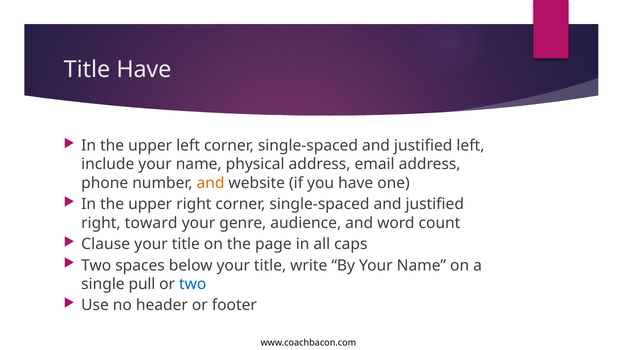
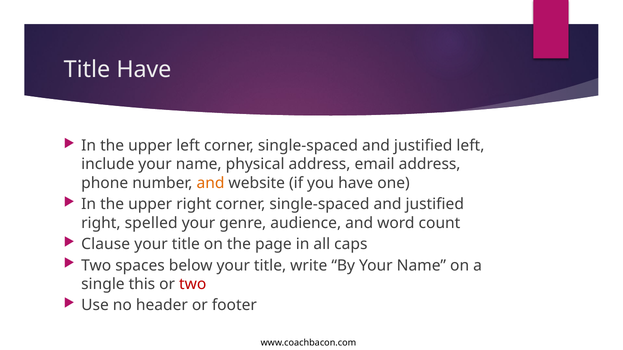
toward: toward -> spelled
pull: pull -> this
two at (193, 284) colour: blue -> red
